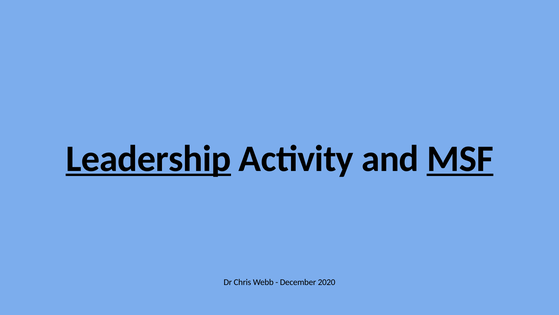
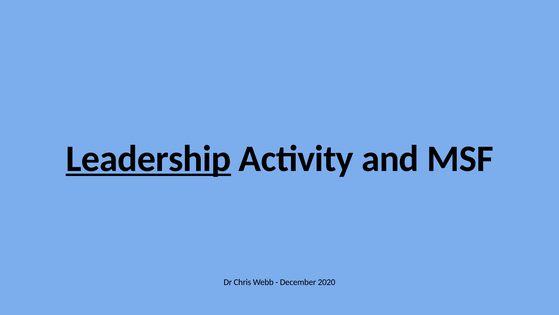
MSF underline: present -> none
